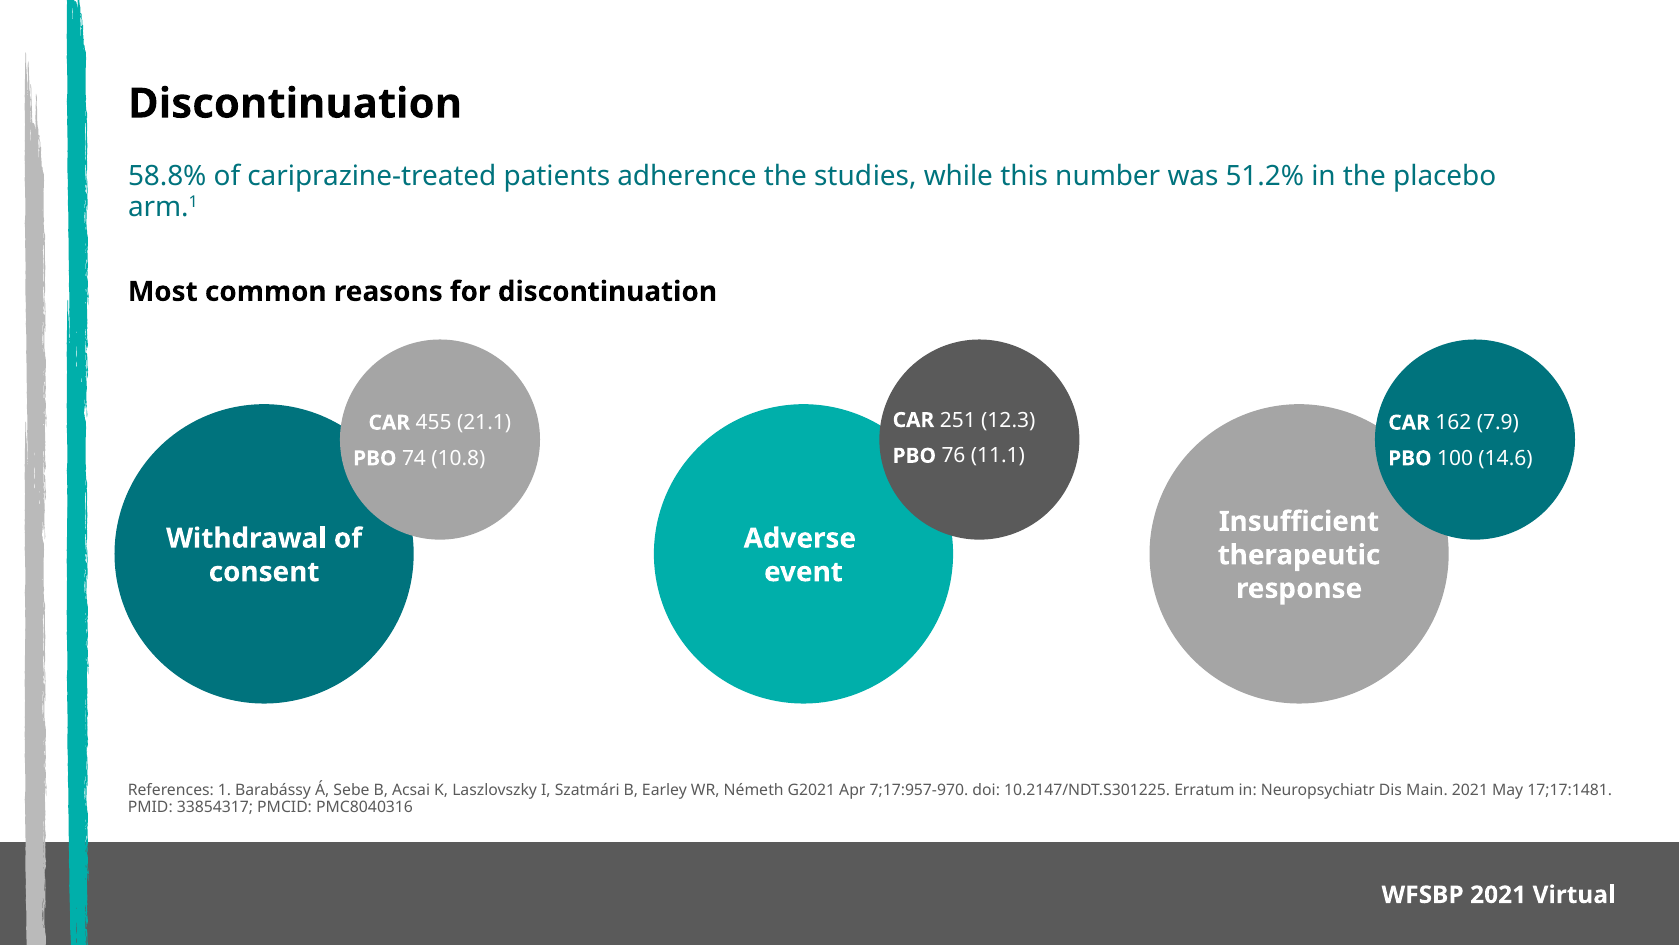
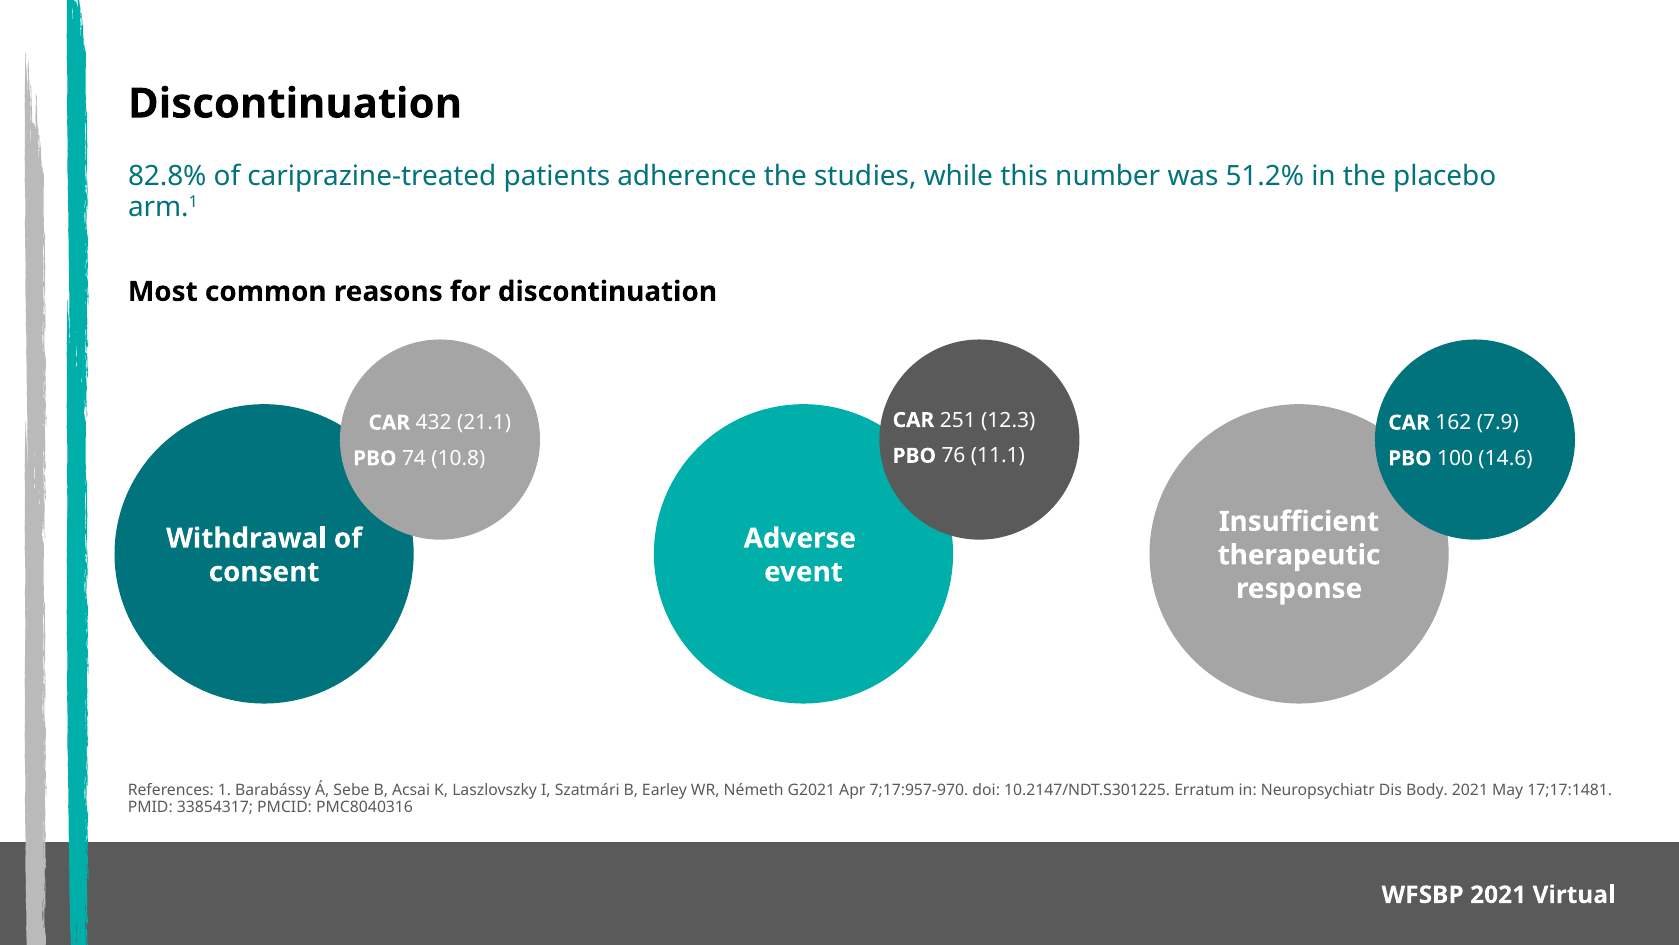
58.8%: 58.8% -> 82.8%
455: 455 -> 432
Main: Main -> Body
